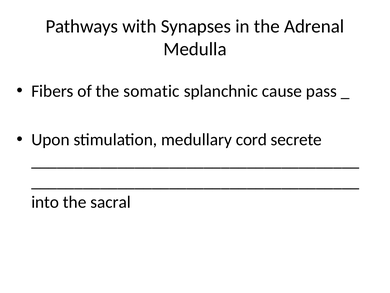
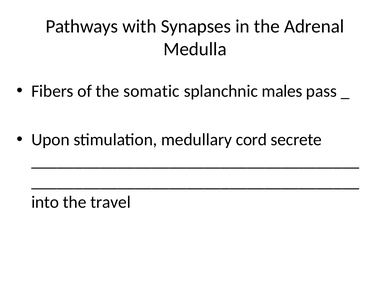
cause: cause -> males
sacral: sacral -> travel
